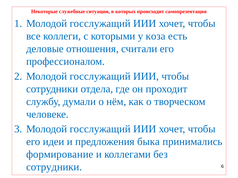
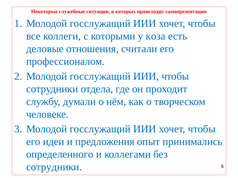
быка: быка -> опыт
формирование: формирование -> определенного
